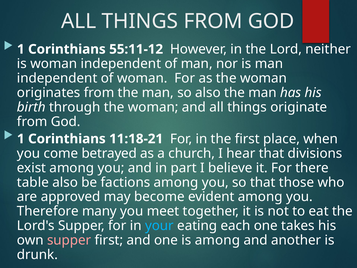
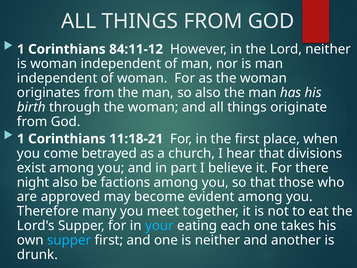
55:11-12: 55:11-12 -> 84:11-12
table: table -> night
supper at (69, 240) colour: pink -> light blue
is among: among -> neither
